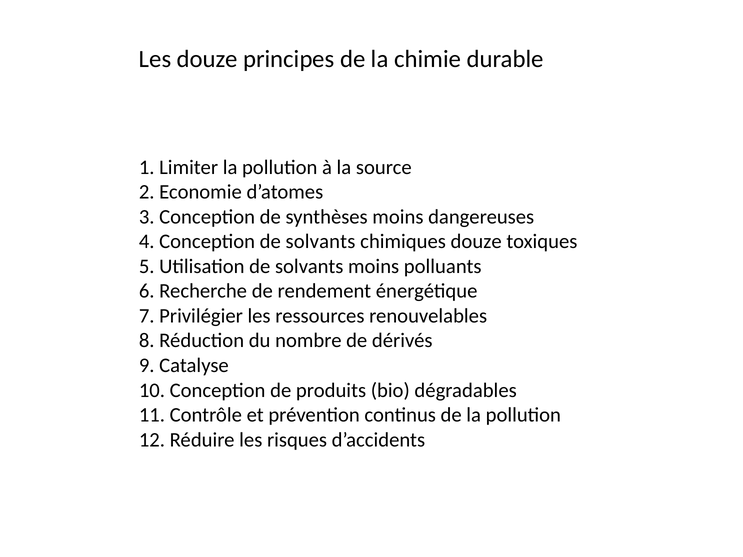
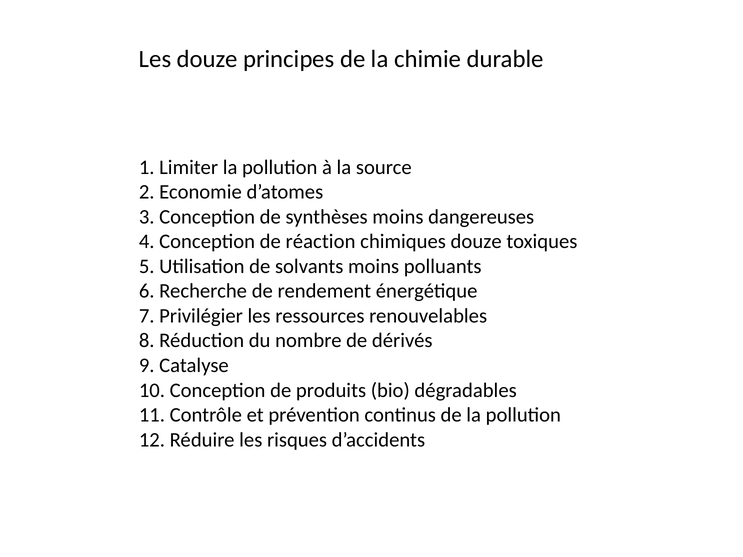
Conception de solvants: solvants -> réaction
